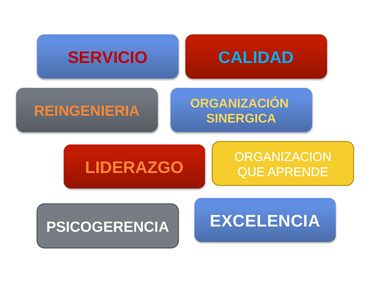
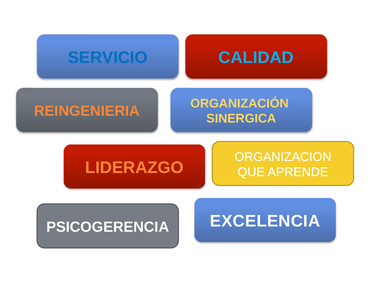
SERVICIO colour: red -> blue
